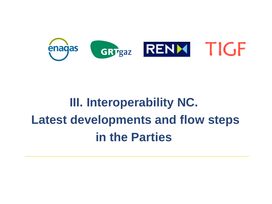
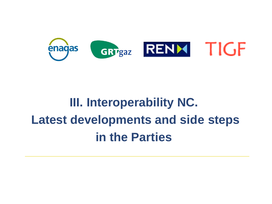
flow: flow -> side
